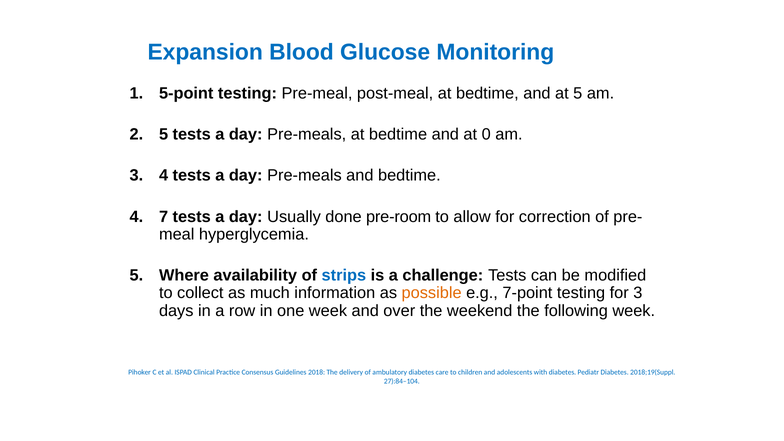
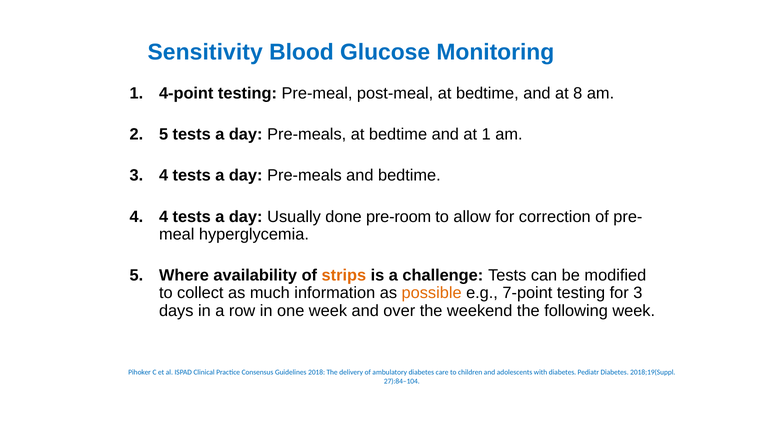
Expansion: Expansion -> Sensitivity
5-point: 5-point -> 4-point
at 5: 5 -> 8
at 0: 0 -> 1
4 7: 7 -> 4
strips colour: blue -> orange
